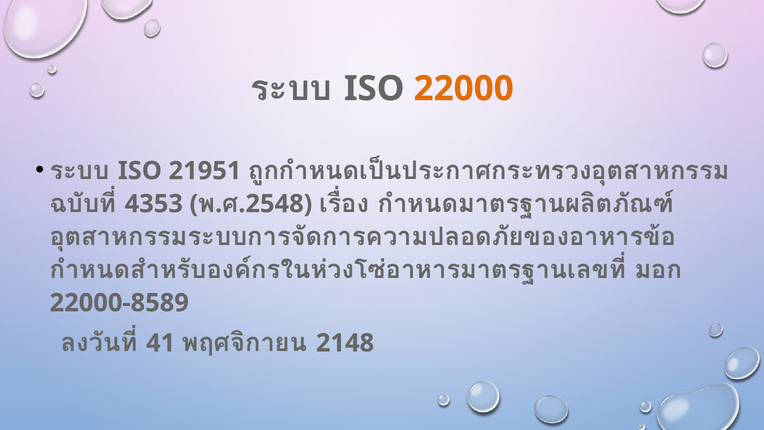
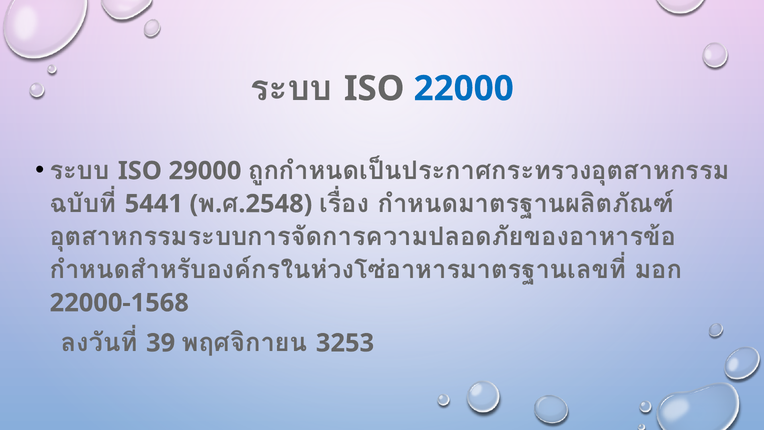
22000 colour: orange -> blue
21951: 21951 -> 29000
4353: 4353 -> 5441
22000-8589: 22000-8589 -> 22000-1568
41: 41 -> 39
2148: 2148 -> 3253
